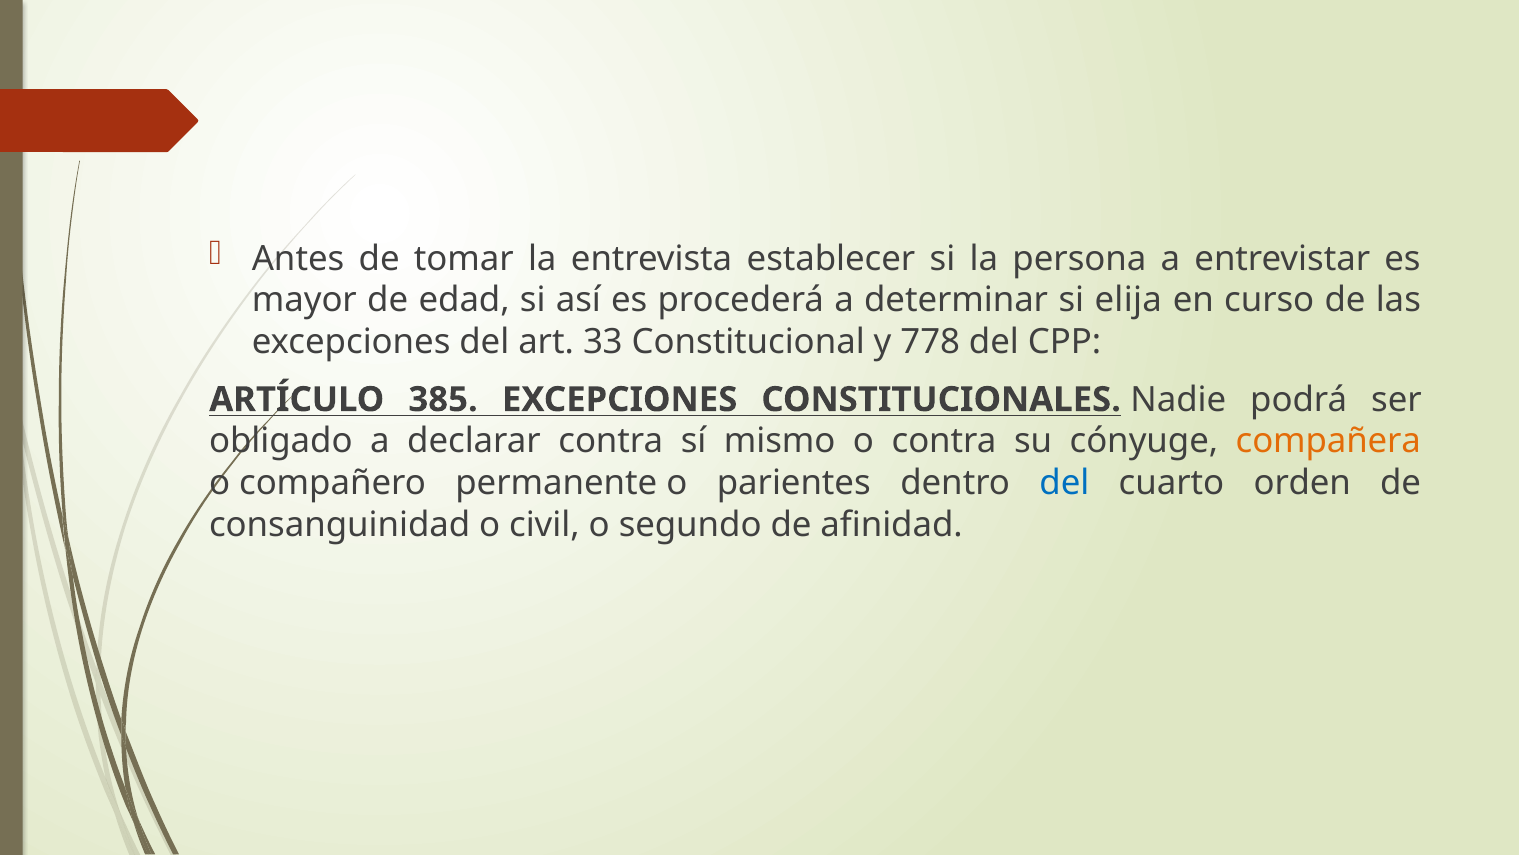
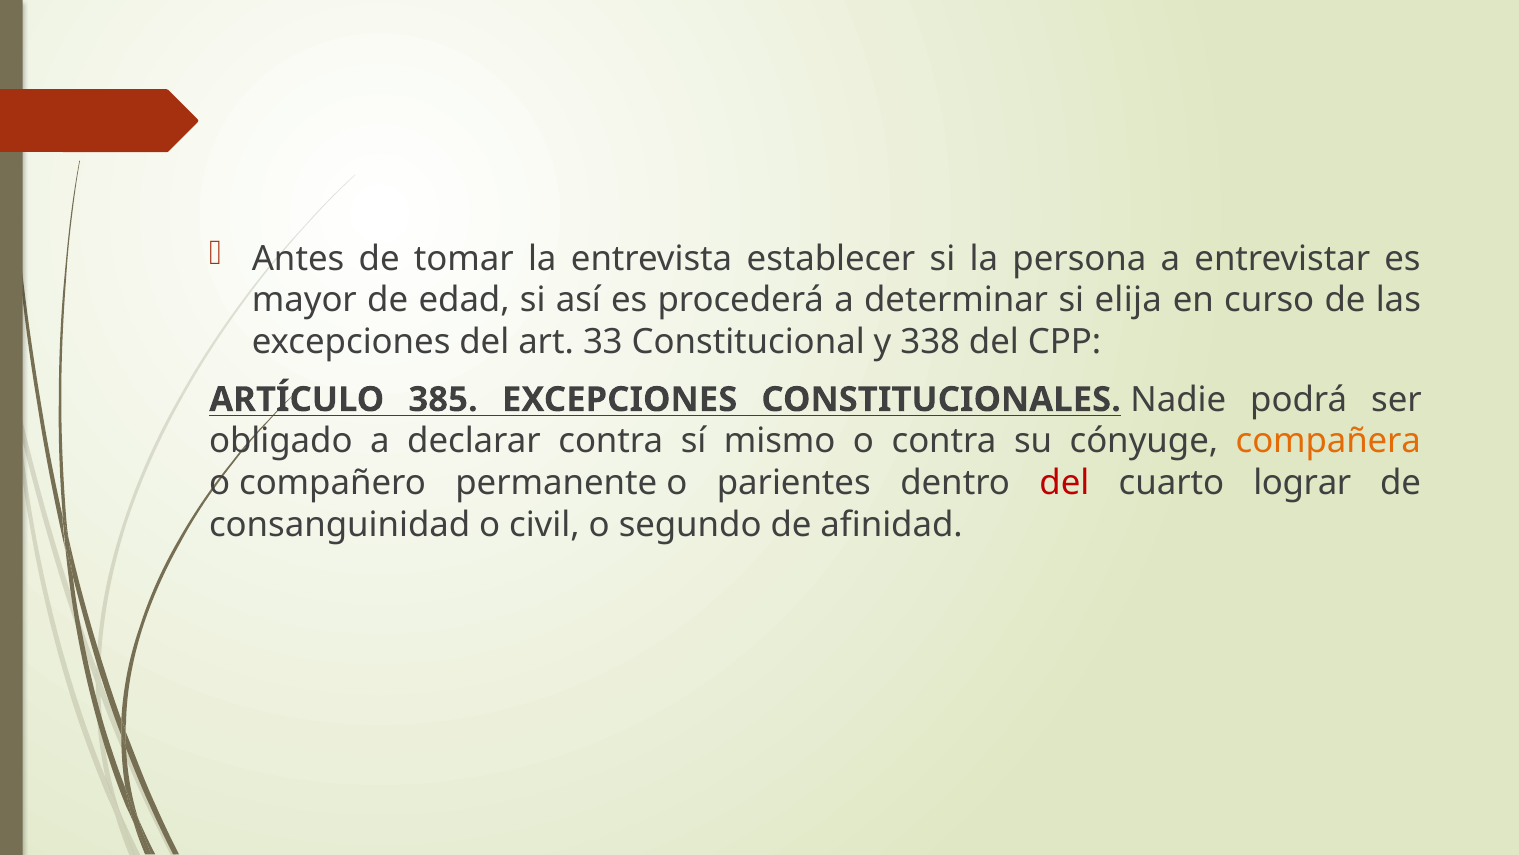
778: 778 -> 338
del at (1064, 483) colour: blue -> red
orden: orden -> lograr
